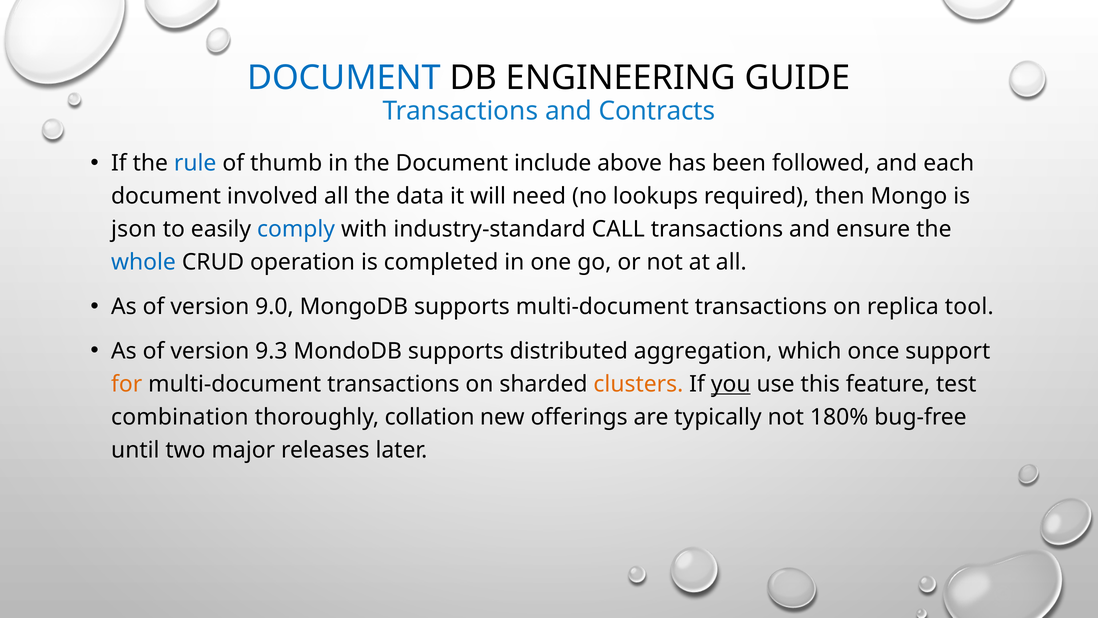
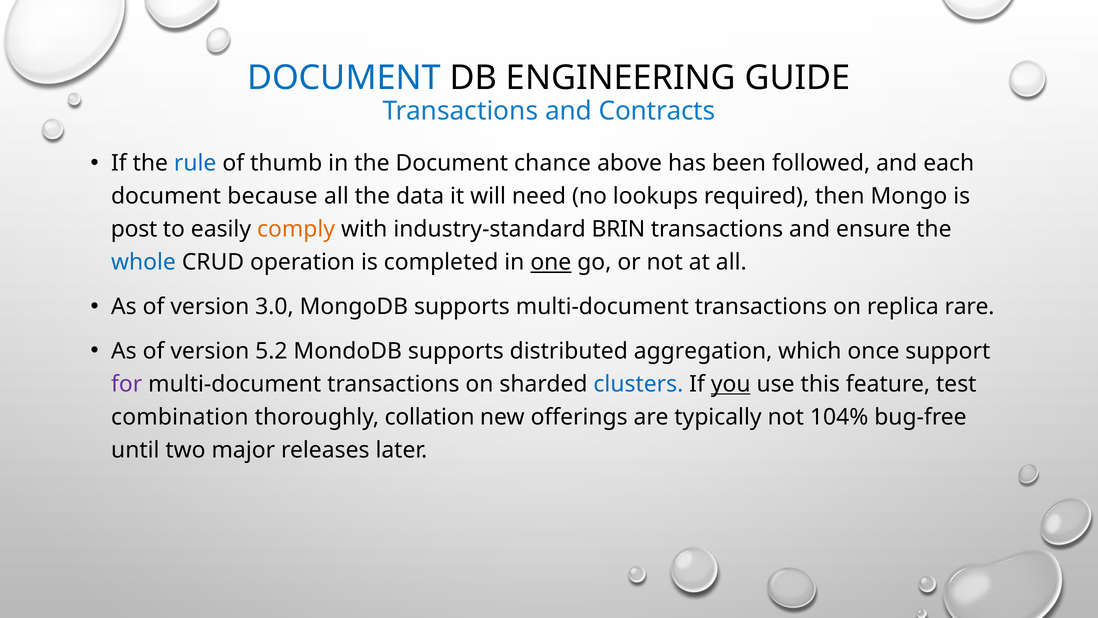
include: include -> chance
involved: involved -> because
json: json -> post
comply colour: blue -> orange
CALL: CALL -> BRIN
one underline: none -> present
9.0: 9.0 -> 3.0
tool: tool -> rare
9.3: 9.3 -> 5.2
for colour: orange -> purple
clusters colour: orange -> blue
180%: 180% -> 104%
